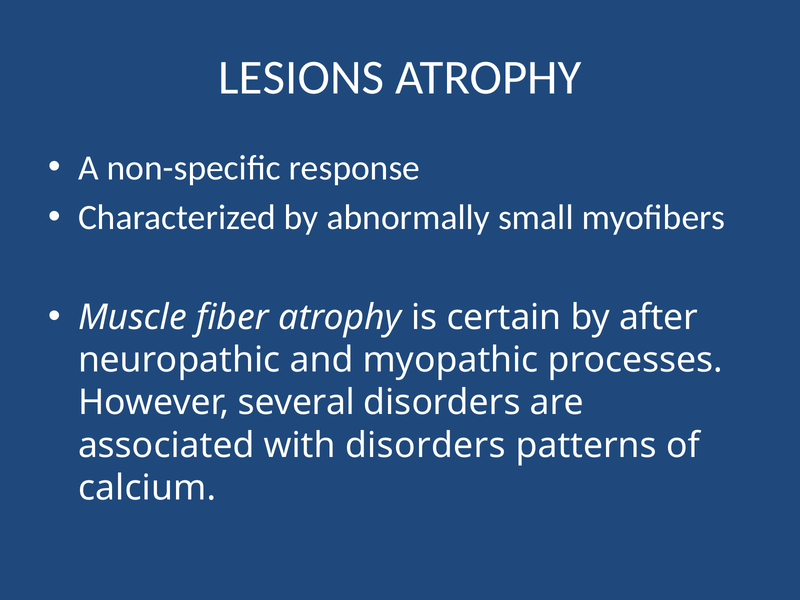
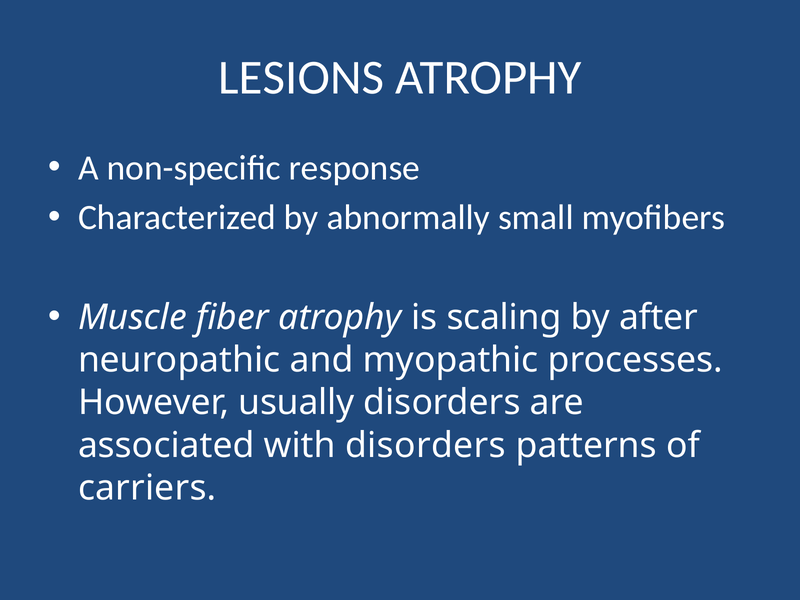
certain: certain -> scaling
several: several -> usually
calcium: calcium -> carriers
